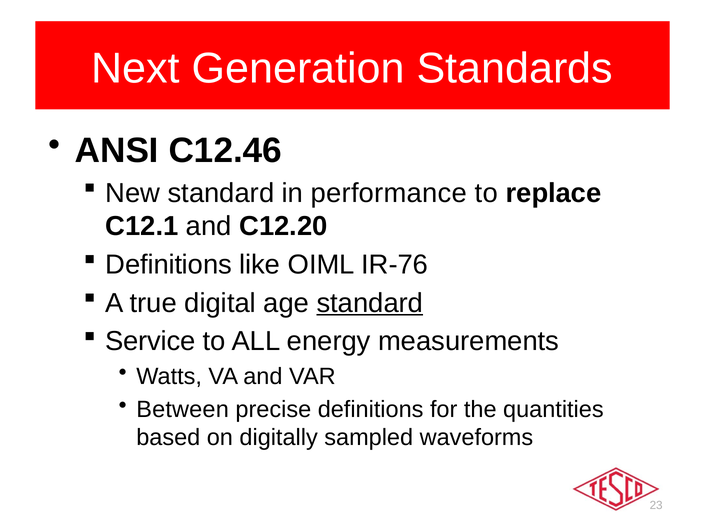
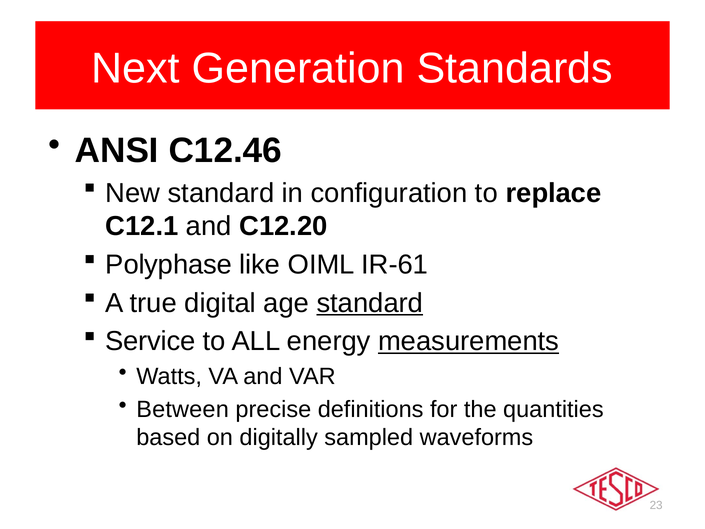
performance: performance -> configuration
Definitions at (169, 264): Definitions -> Polyphase
IR-76: IR-76 -> IR-61
measurements underline: none -> present
